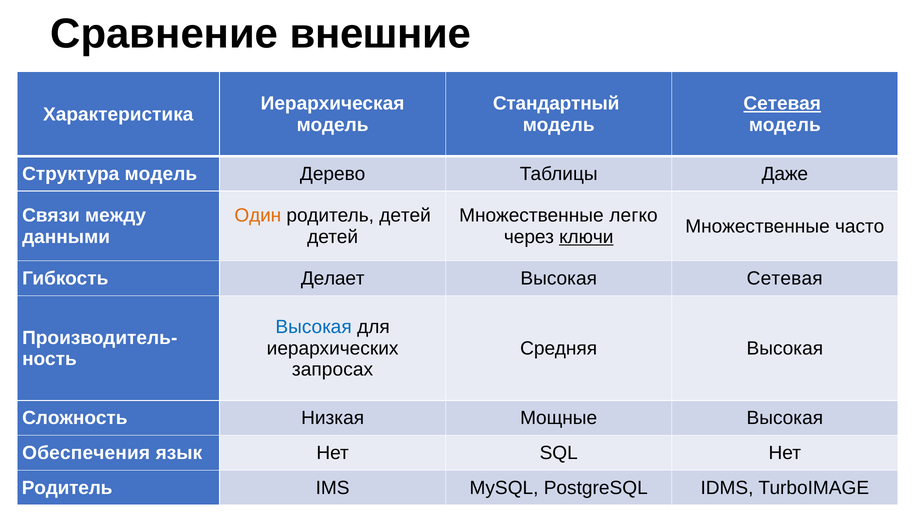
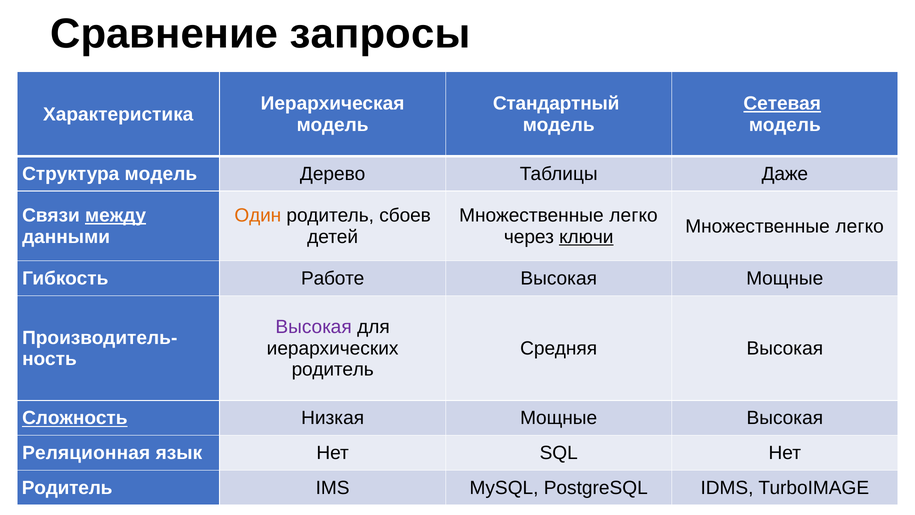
внешние: внешние -> запросы
между underline: none -> present
родитель детей: детей -> сбоев
часто at (860, 226): часто -> легко
Делает: Делает -> Работе
Высокая Сетевая: Сетевая -> Мощные
Высокая at (314, 327) colour: blue -> purple
запросах at (333, 369): запросах -> родитель
Сложность underline: none -> present
Обеспечения: Обеспечения -> Реляционная
